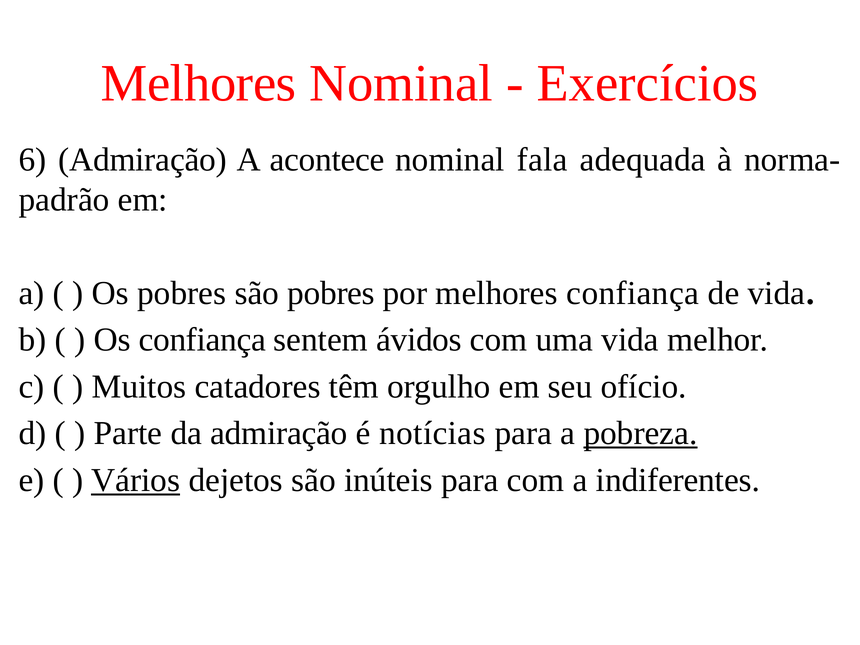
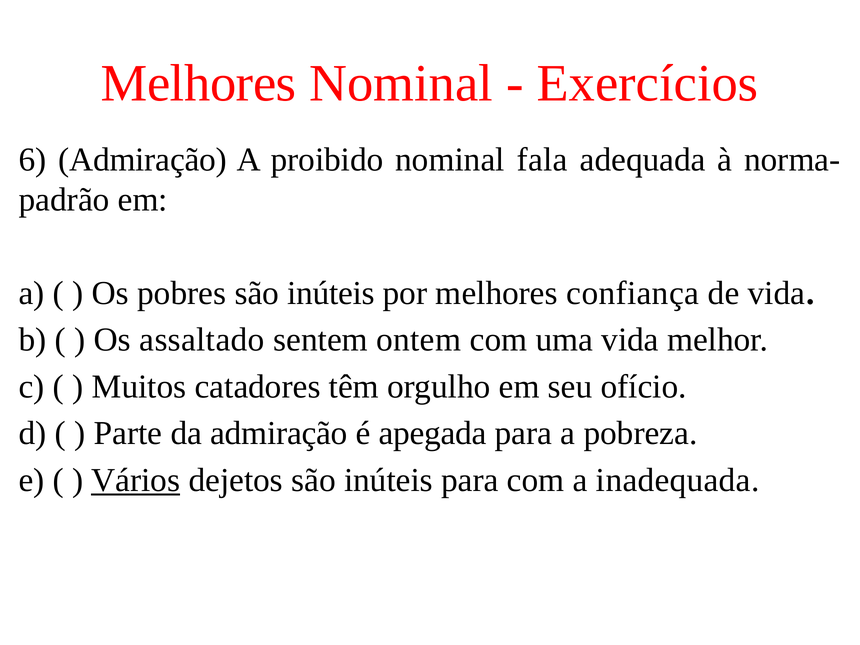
acontece: acontece -> proibido
pobres são pobres: pobres -> inúteis
Os confiança: confiança -> assaltado
ávidos: ávidos -> ontem
notícias: notícias -> apegada
pobreza underline: present -> none
indiferentes: indiferentes -> inadequada
